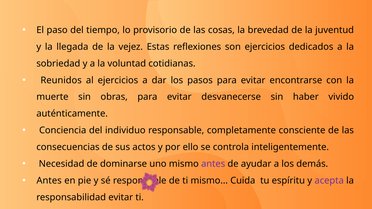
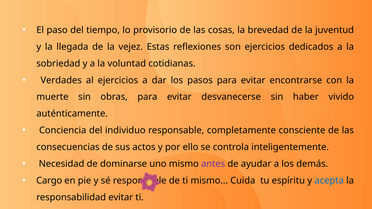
Reunidos: Reunidos -> Verdades
Antes at (49, 181): Antes -> Cargo
acepta colour: purple -> blue
